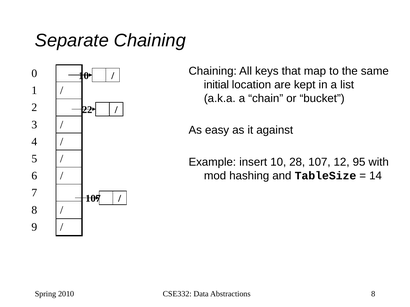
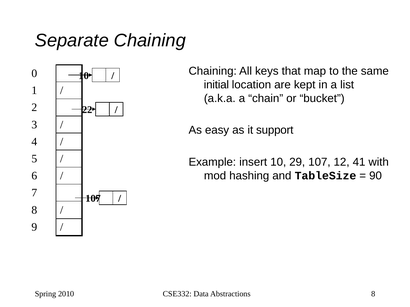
against: against -> support
28: 28 -> 29
95: 95 -> 41
14: 14 -> 90
